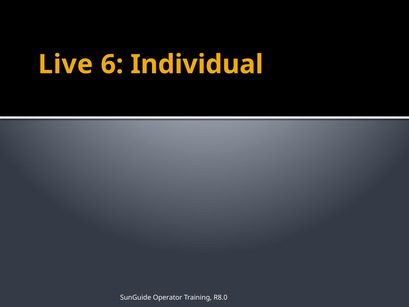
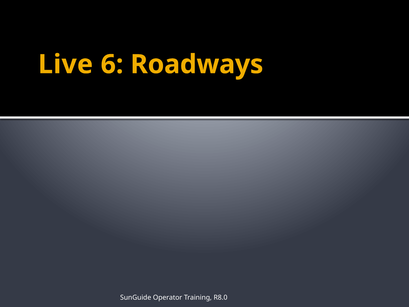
Individual: Individual -> Roadways
